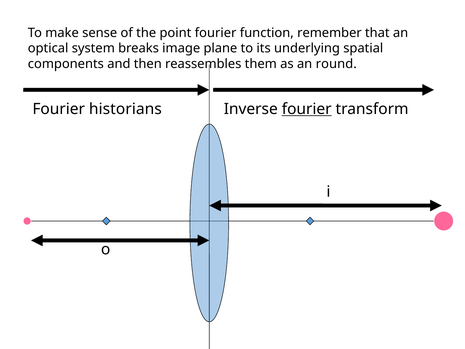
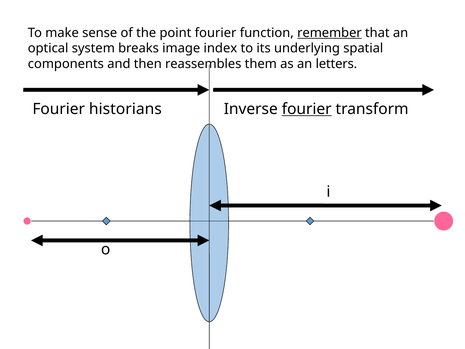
remember underline: none -> present
plane: plane -> index
round: round -> letters
